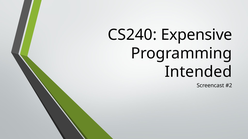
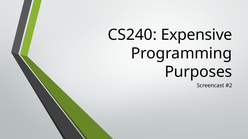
Intended: Intended -> Purposes
